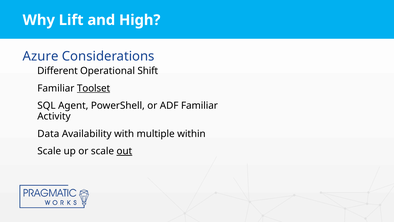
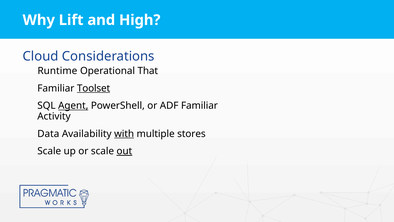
Azure: Azure -> Cloud
Different: Different -> Runtime
Shift: Shift -> That
Agent underline: none -> present
with underline: none -> present
within: within -> stores
